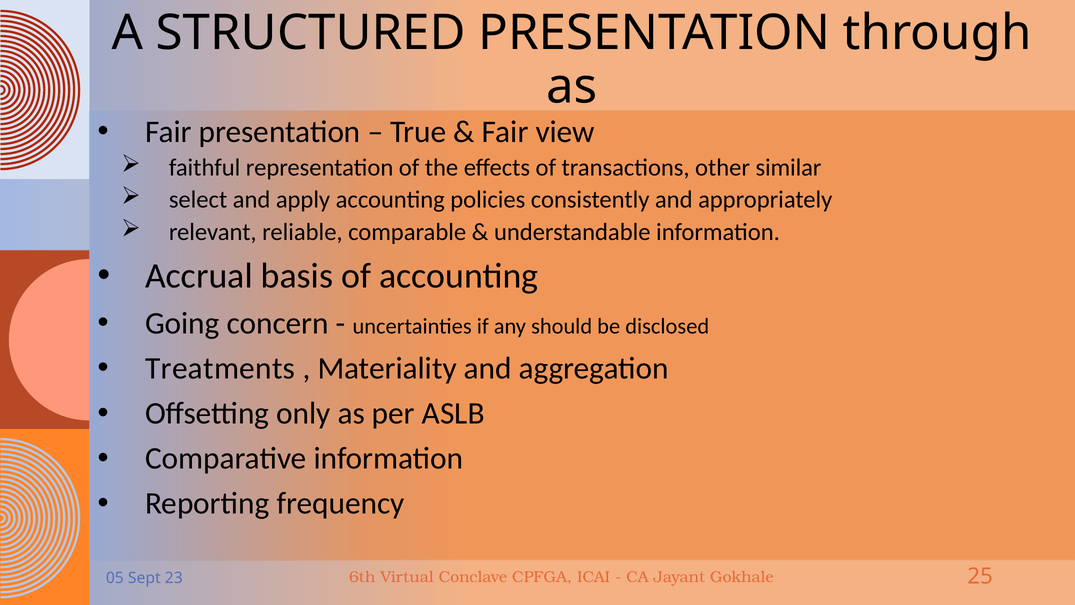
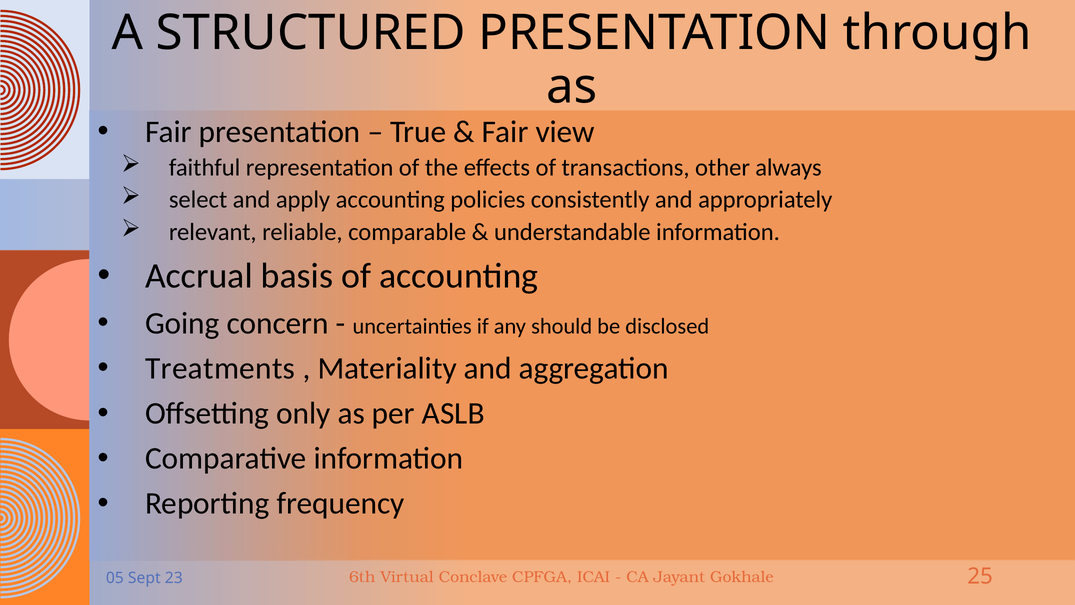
similar: similar -> always
